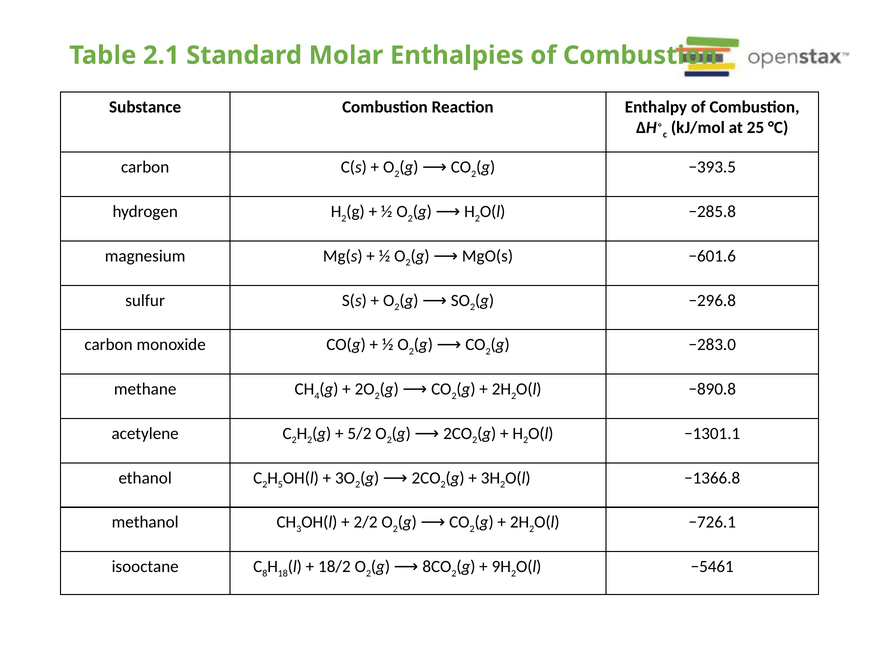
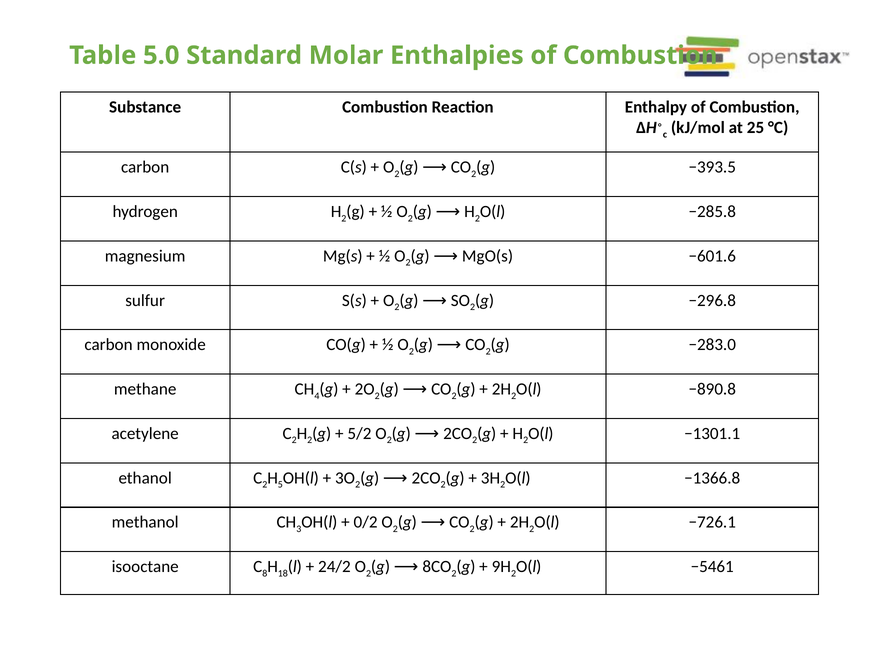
2.1: 2.1 -> 5.0
2/2: 2/2 -> 0/2
18/2: 18/2 -> 24/2
